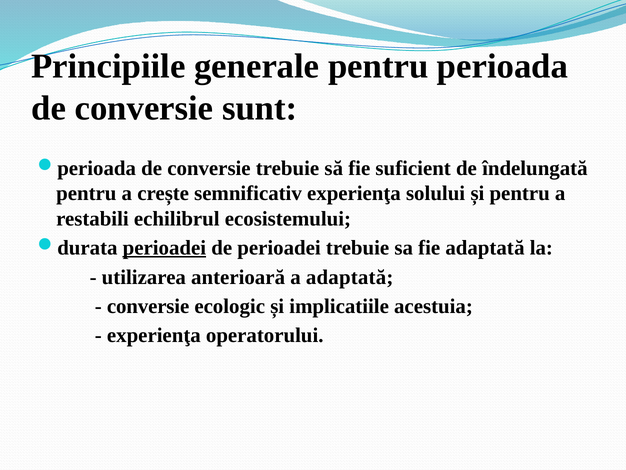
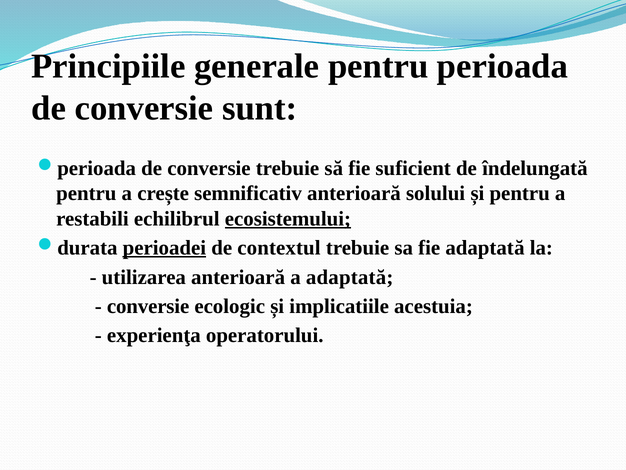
semnificativ experienţa: experienţa -> anterioară
ecosistemului underline: none -> present
de perioadei: perioadei -> contextul
